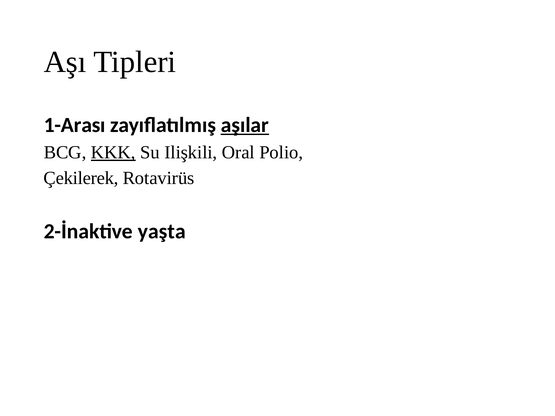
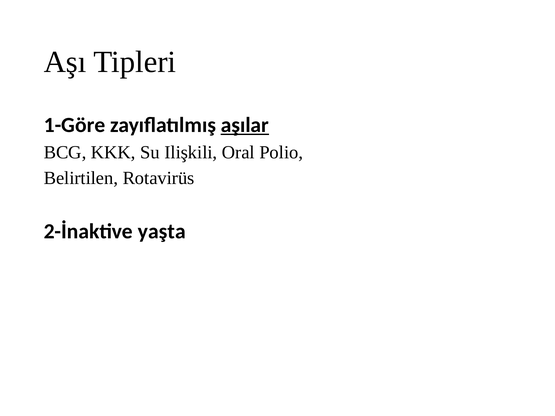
1-Arası: 1-Arası -> 1-Göre
KKK underline: present -> none
Çekilerek: Çekilerek -> Belirtilen
